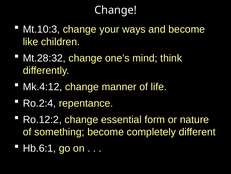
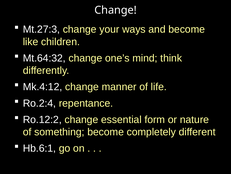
Mt.10:3: Mt.10:3 -> Mt.27:3
Mt.28:32: Mt.28:32 -> Mt.64:32
